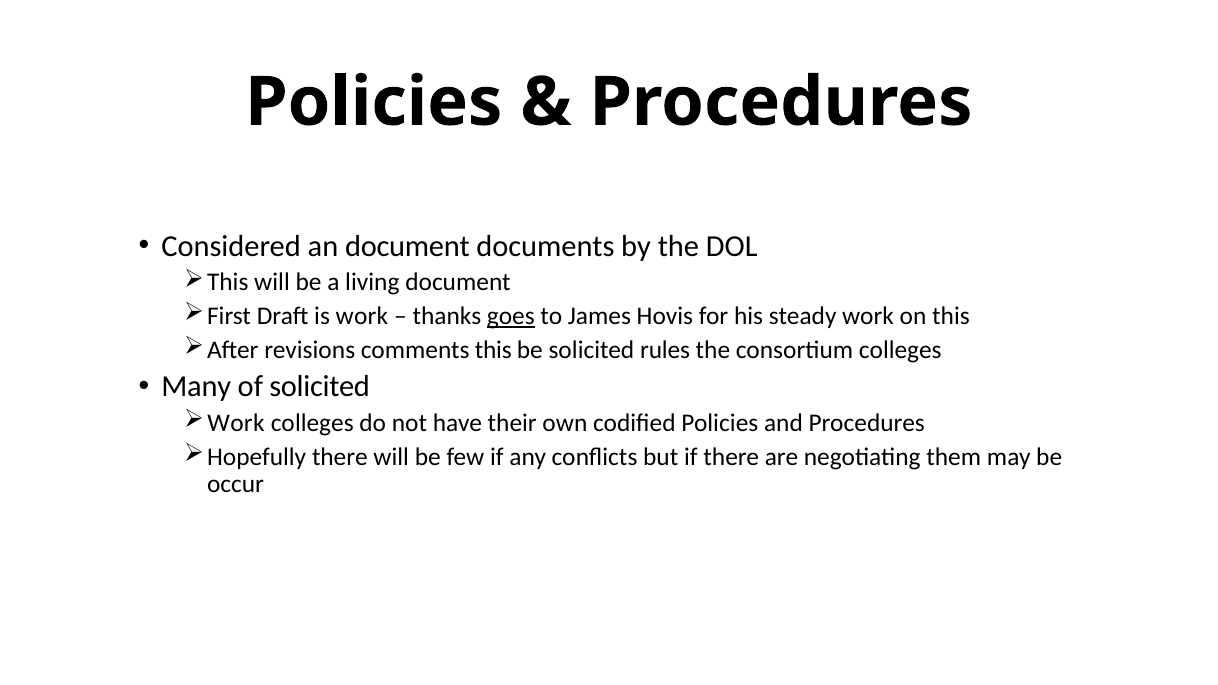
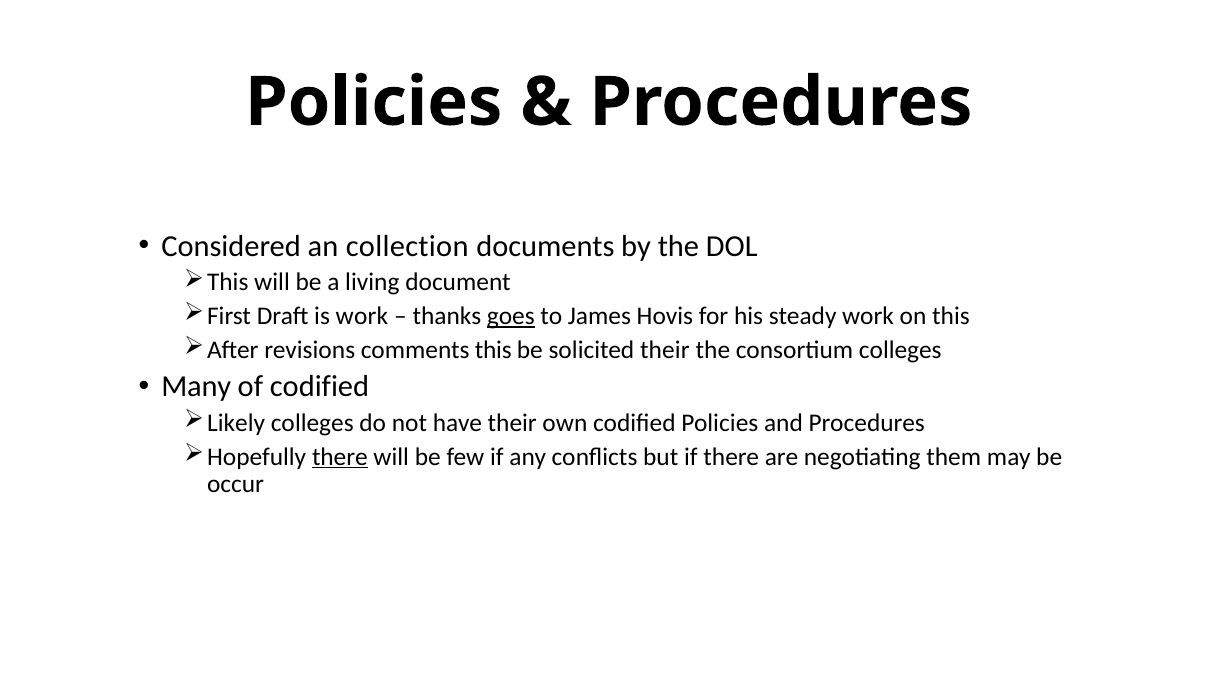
an document: document -> collection
solicited rules: rules -> their
of solicited: solicited -> codified
Work at (236, 423): Work -> Likely
there at (340, 457) underline: none -> present
